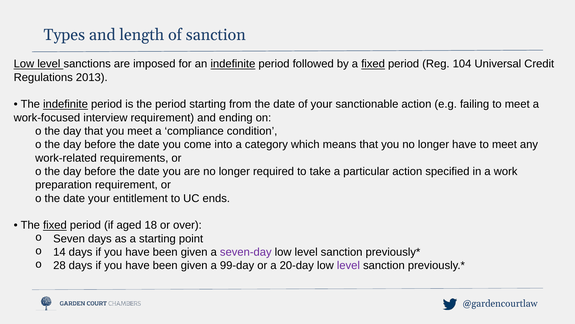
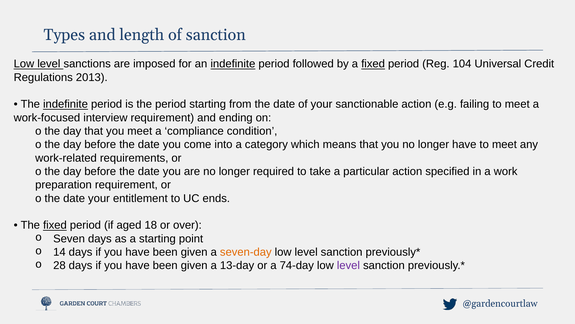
seven-day colour: purple -> orange
99-day: 99-day -> 13-day
20-day: 20-day -> 74-day
